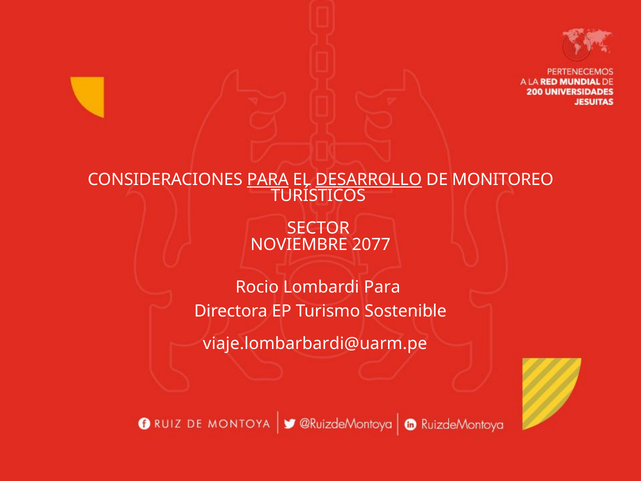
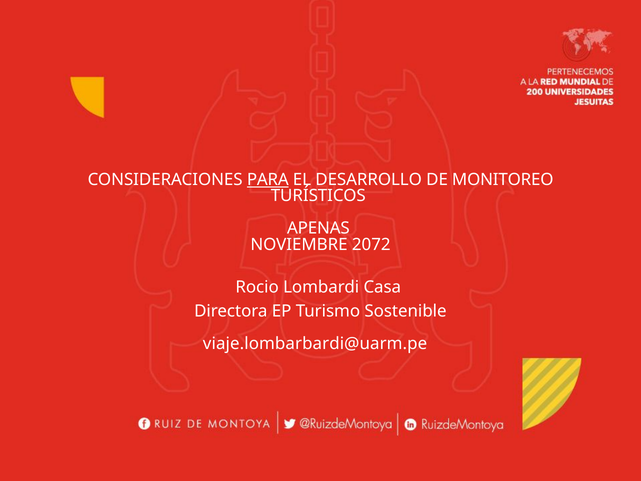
DESARROLLO underline: present -> none
SECTOR: SECTOR -> APENAS
2077: 2077 -> 2072
Lombardi Para: Para -> Casa
